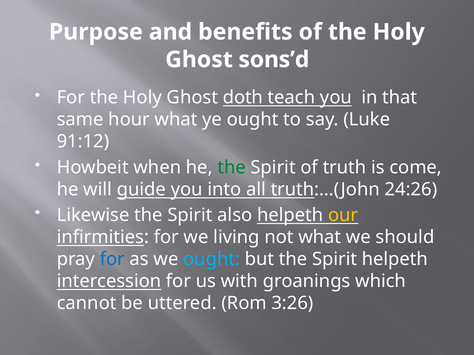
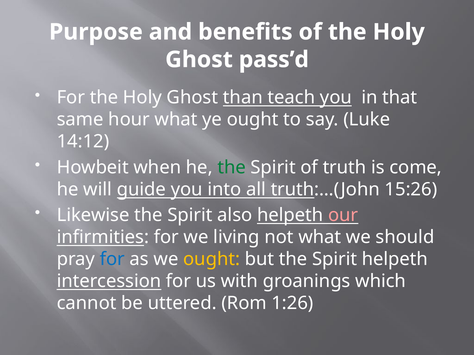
sons’d: sons’d -> pass’d
doth: doth -> than
91:12: 91:12 -> 14:12
24:26: 24:26 -> 15:26
our colour: yellow -> pink
ought at (212, 260) colour: light blue -> yellow
3:26: 3:26 -> 1:26
